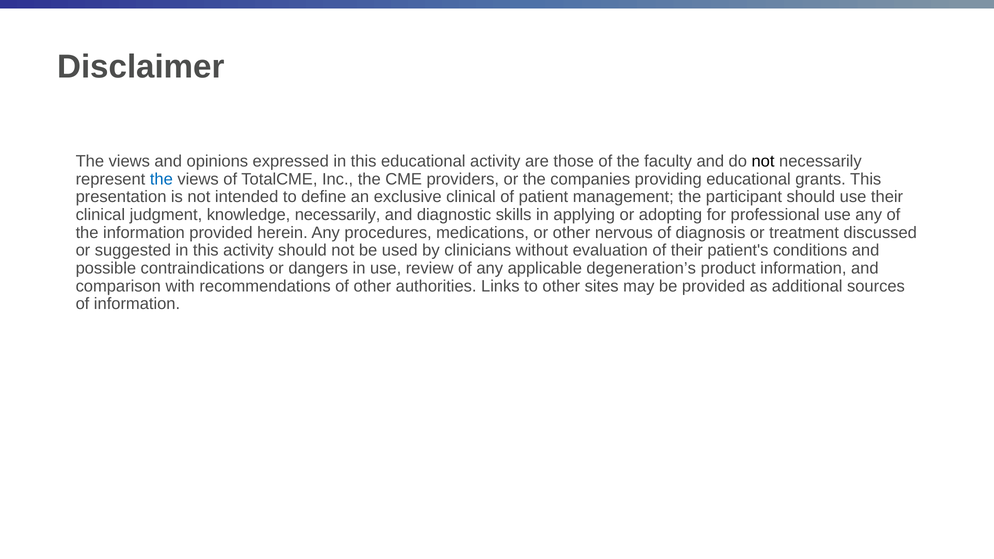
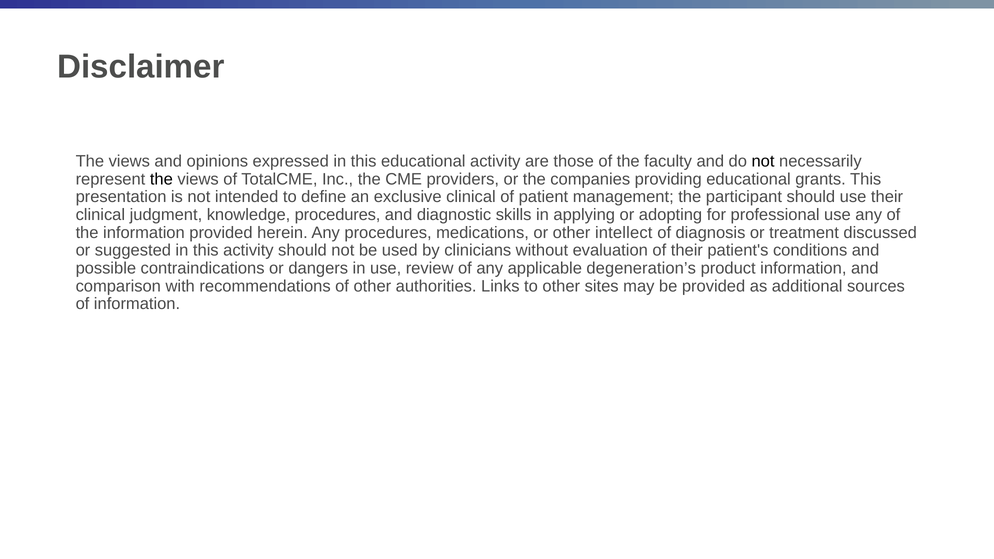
the at (161, 179) colour: blue -> black
knowledge necessarily: necessarily -> procedures
nervous: nervous -> intellect
